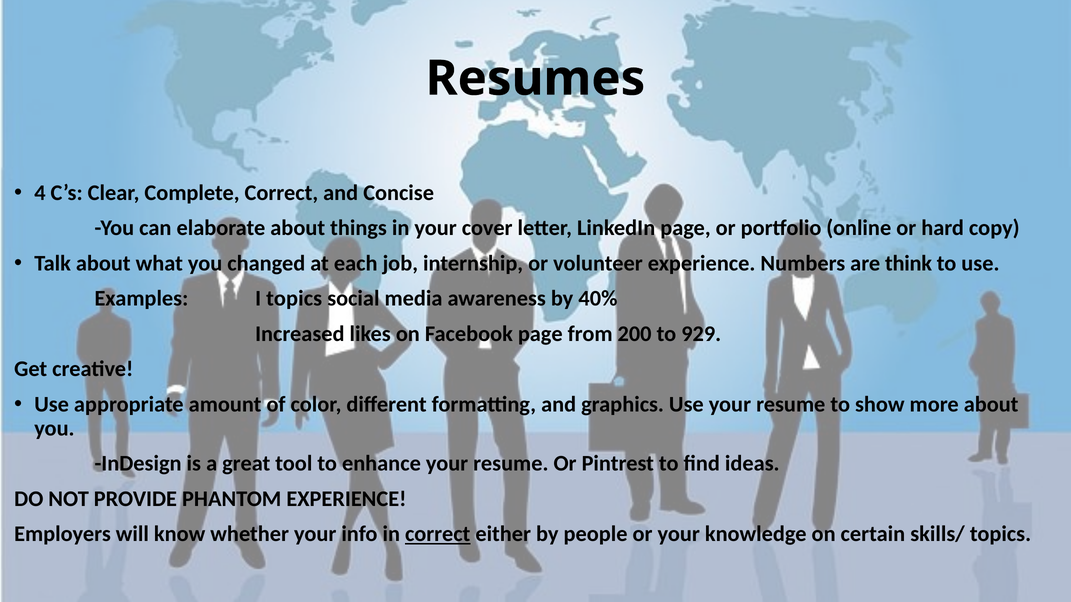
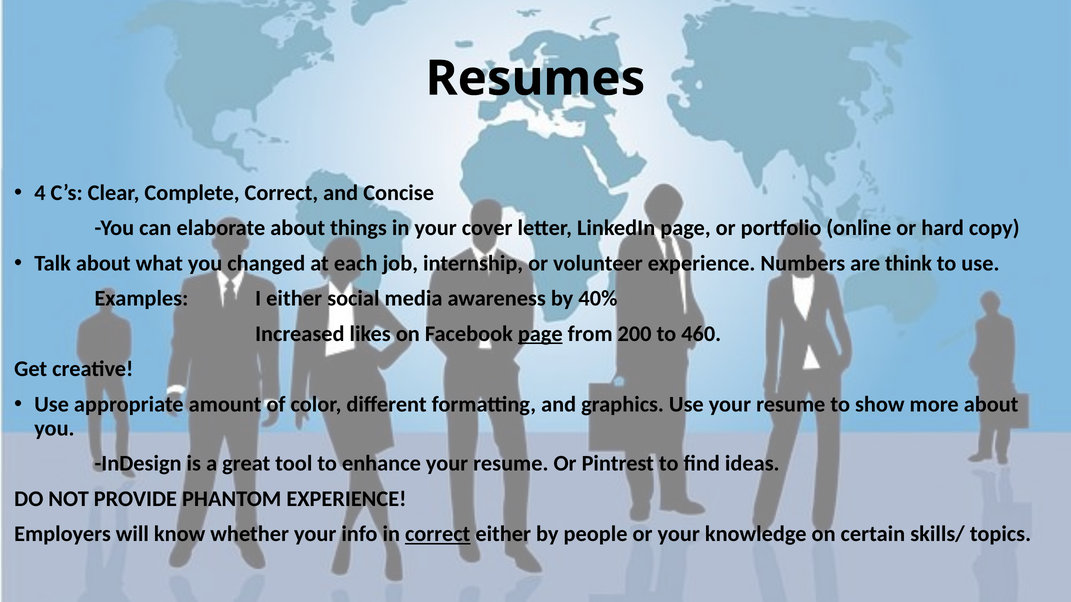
I topics: topics -> either
page at (540, 334) underline: none -> present
929: 929 -> 460
